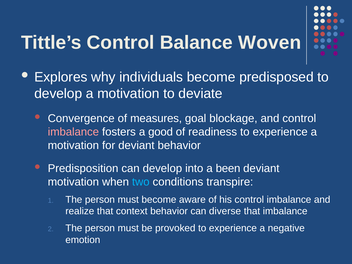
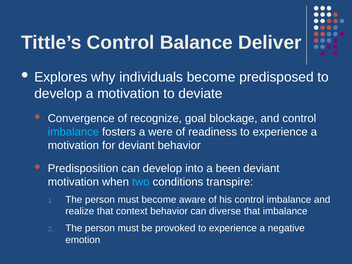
Woven: Woven -> Deliver
measures: measures -> recognize
imbalance at (73, 132) colour: pink -> light blue
good: good -> were
